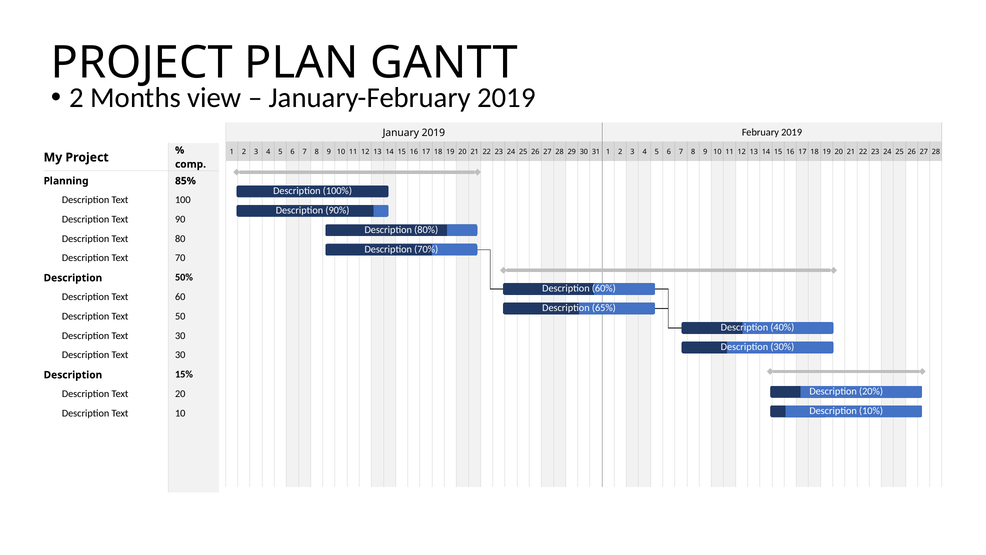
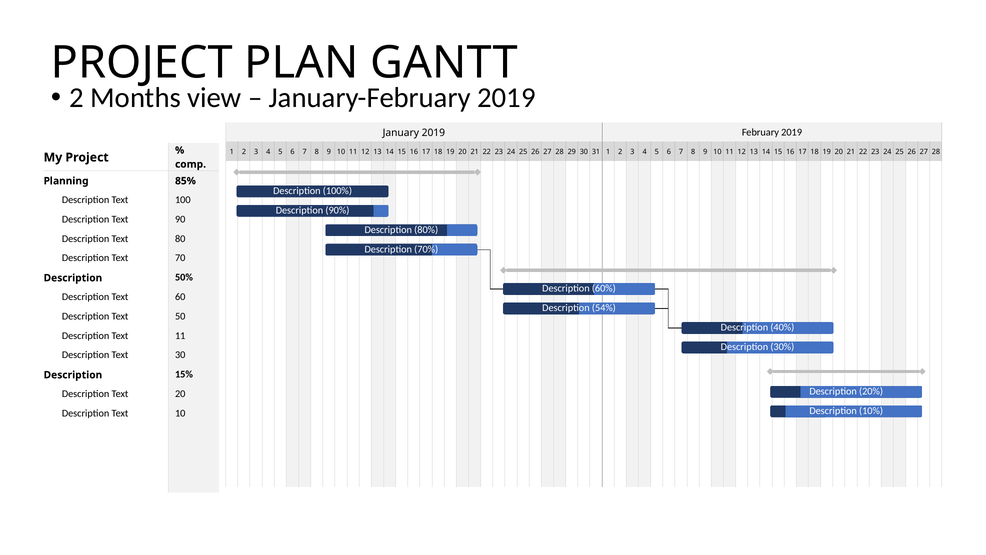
65%: 65% -> 54%
30 at (180, 335): 30 -> 11
